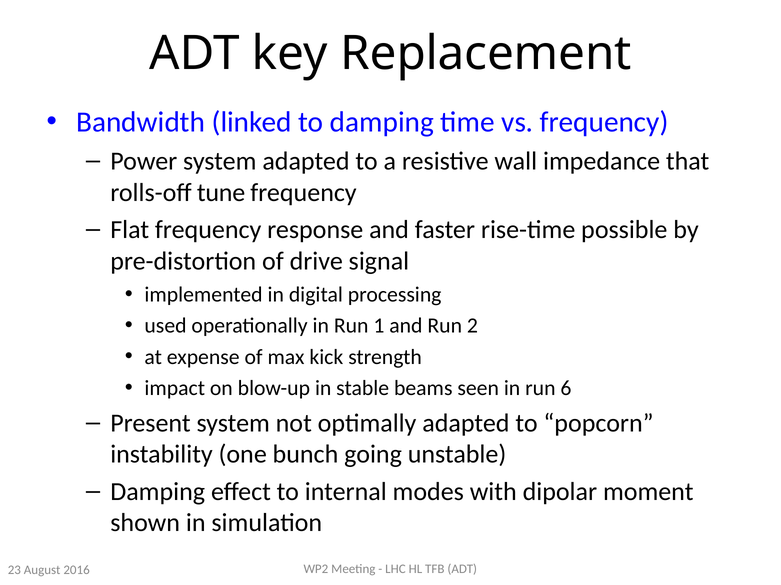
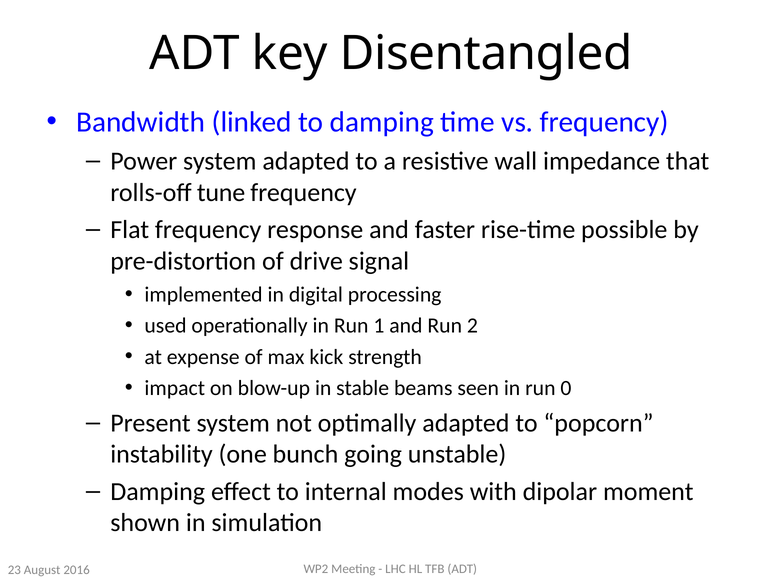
Replacement: Replacement -> Disentangled
6: 6 -> 0
